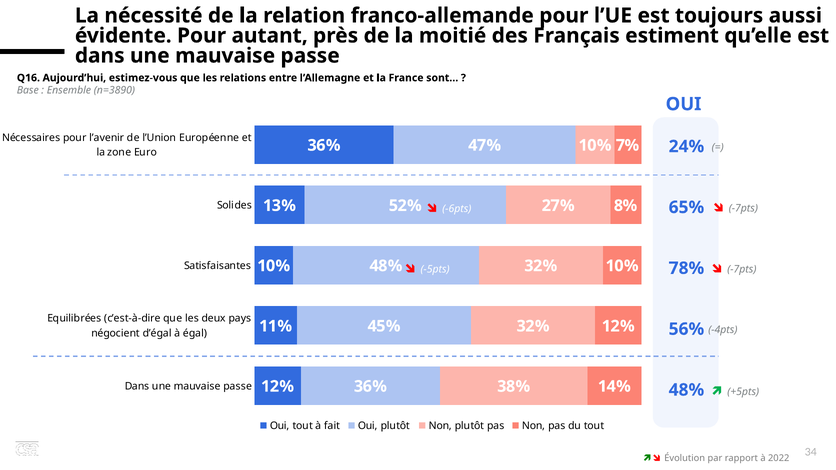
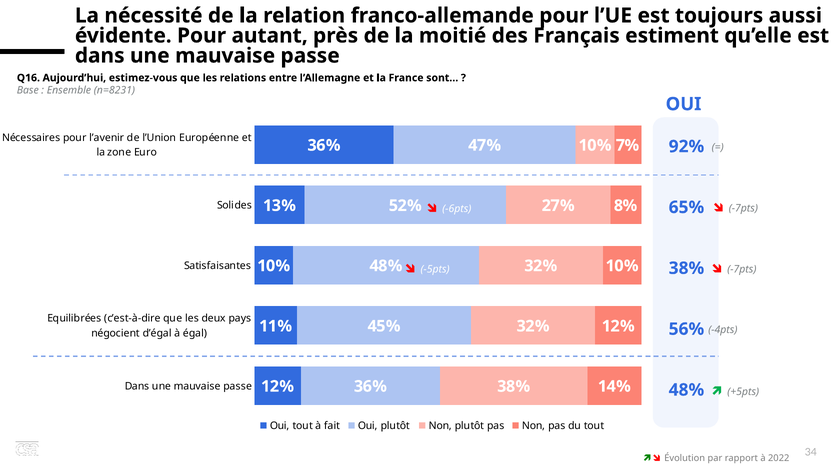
n=3890: n=3890 -> n=8231
24%: 24% -> 92%
78% at (686, 268): 78% -> 38%
